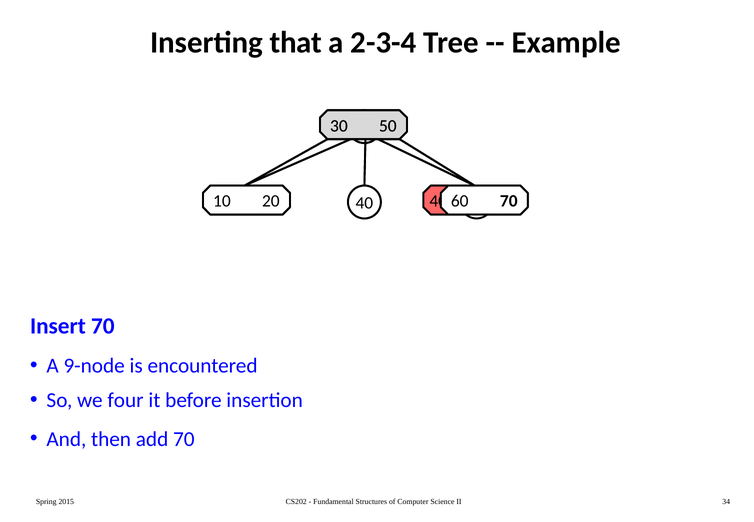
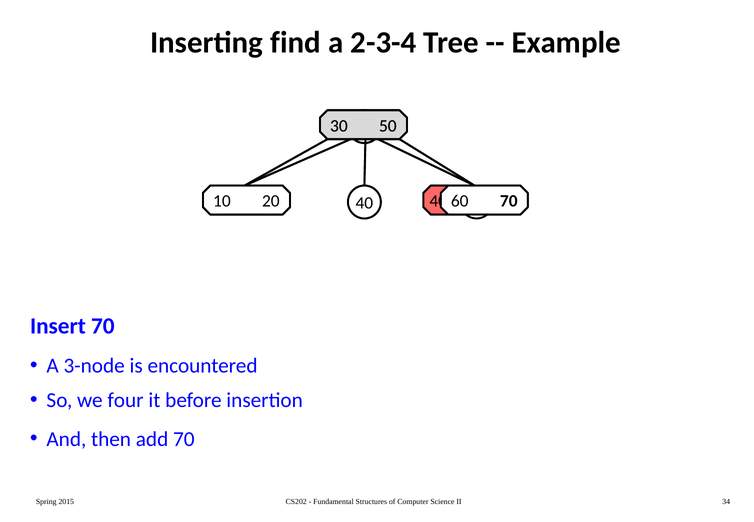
that: that -> find
9-node: 9-node -> 3-node
